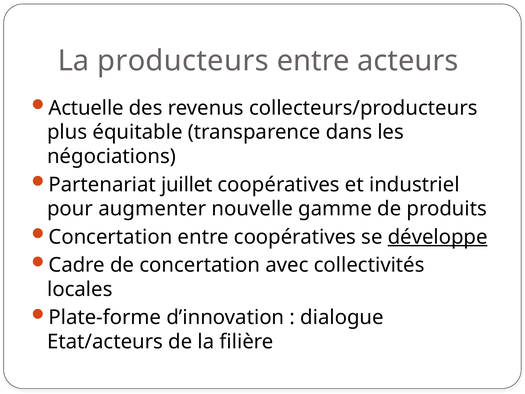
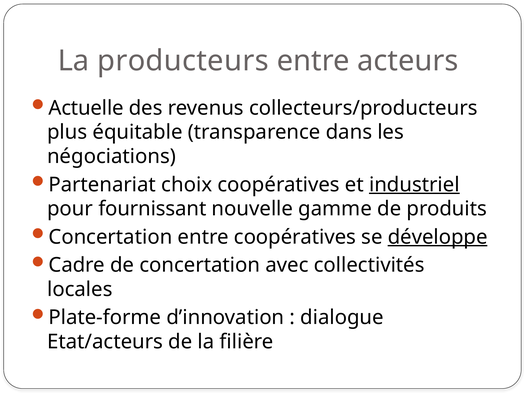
juillet: juillet -> choix
industriel underline: none -> present
augmenter: augmenter -> fournissant
